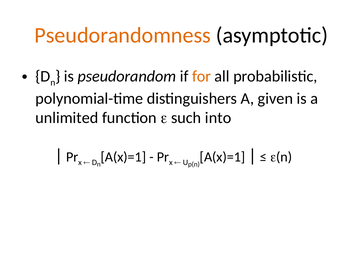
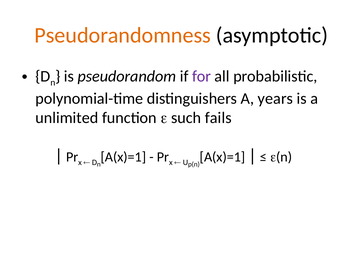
for colour: orange -> purple
given: given -> years
into: into -> fails
